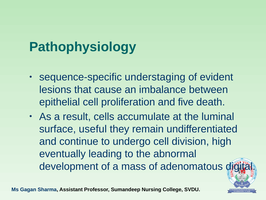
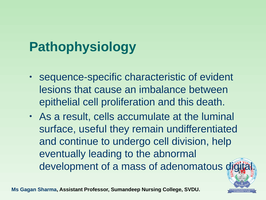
understaging: understaging -> characteristic
five: five -> this
high: high -> help
